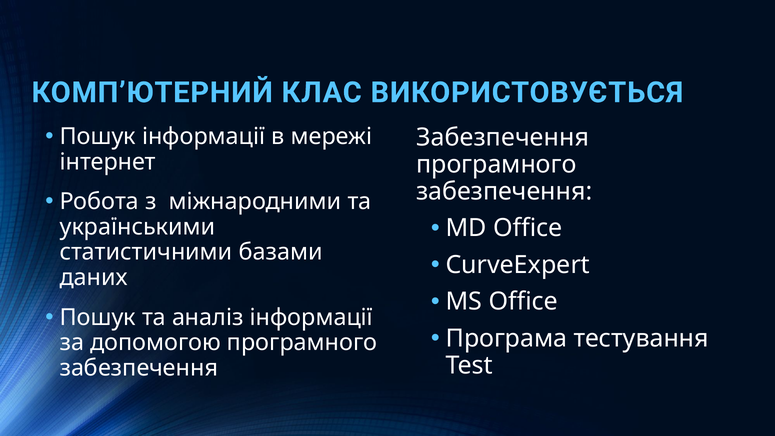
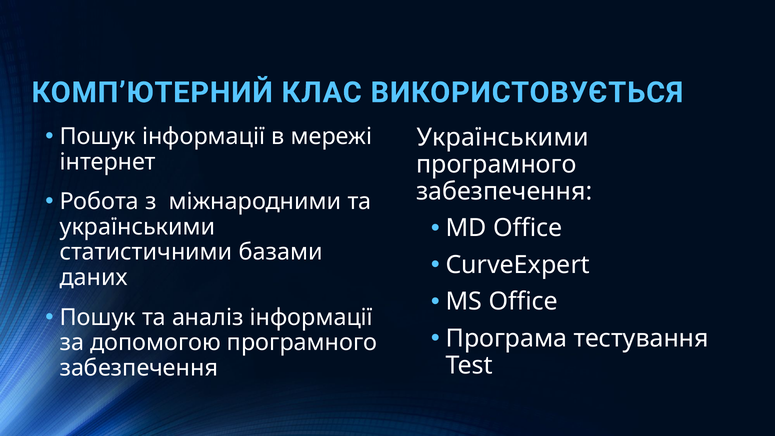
Забезпечення at (503, 137): Забезпечення -> Українськими
